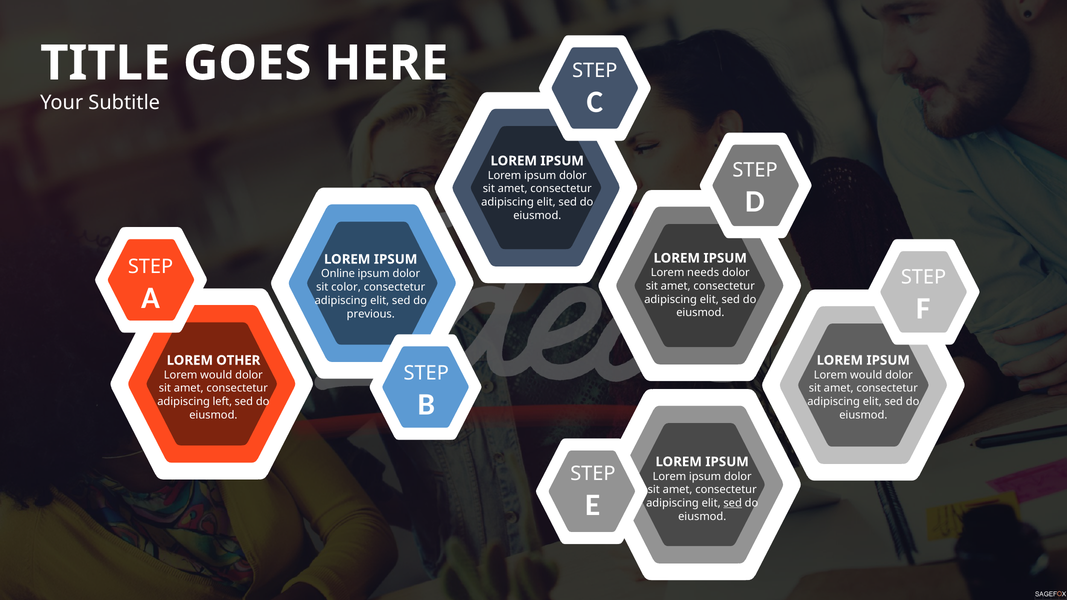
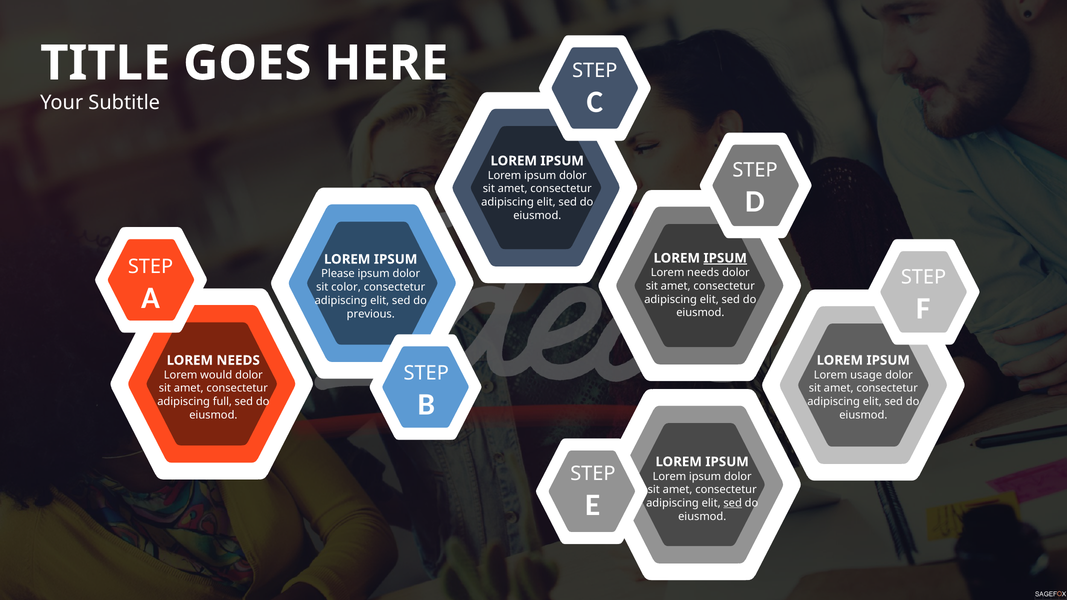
IPSUM at (725, 258) underline: none -> present
Online: Online -> Please
OTHER at (238, 360): OTHER -> NEEDS
would at (866, 375): would -> usage
left: left -> full
